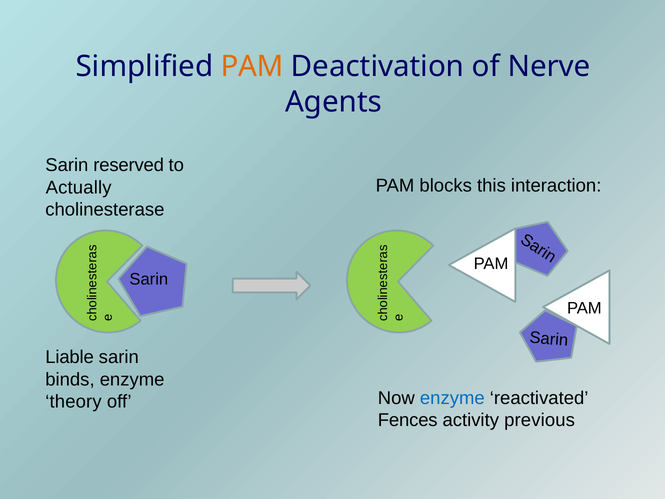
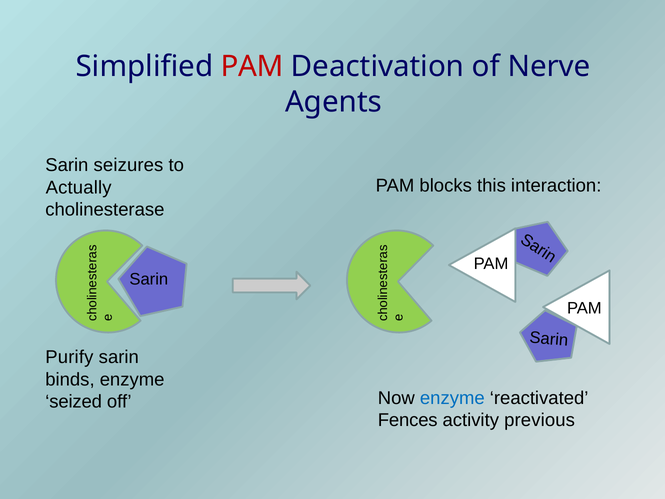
PAM at (252, 67) colour: orange -> red
reserved: reserved -> seizures
Liable: Liable -> Purify
theory: theory -> seized
